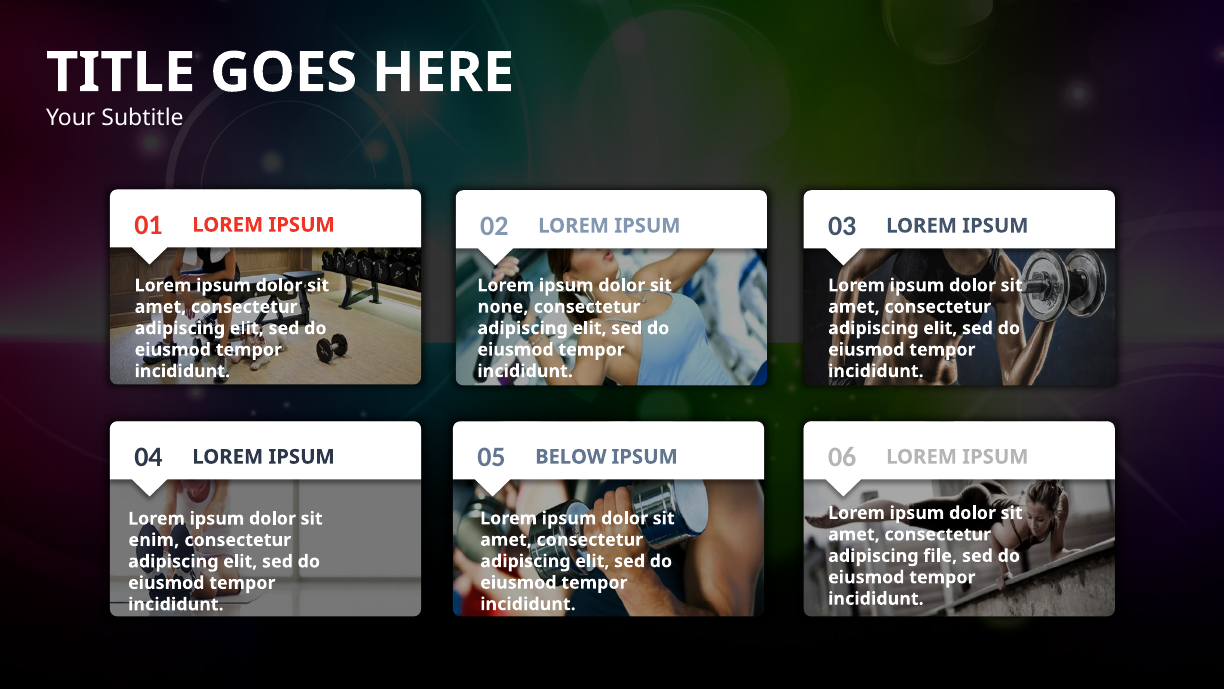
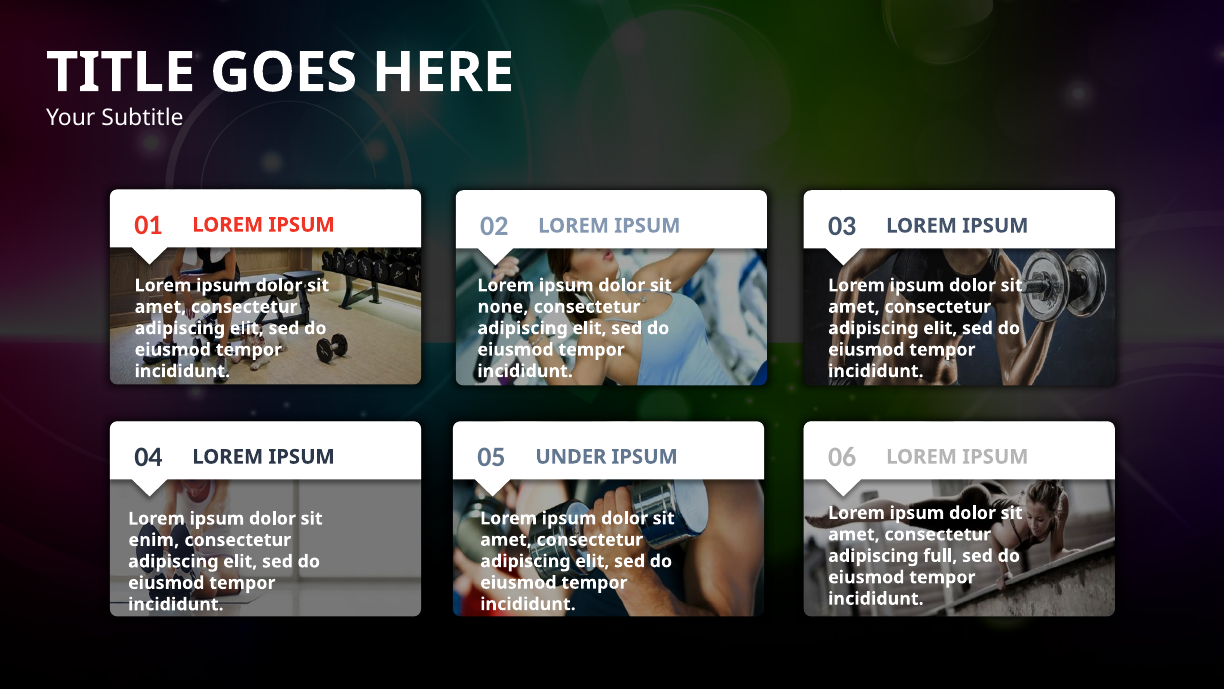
BELOW: BELOW -> UNDER
file: file -> full
